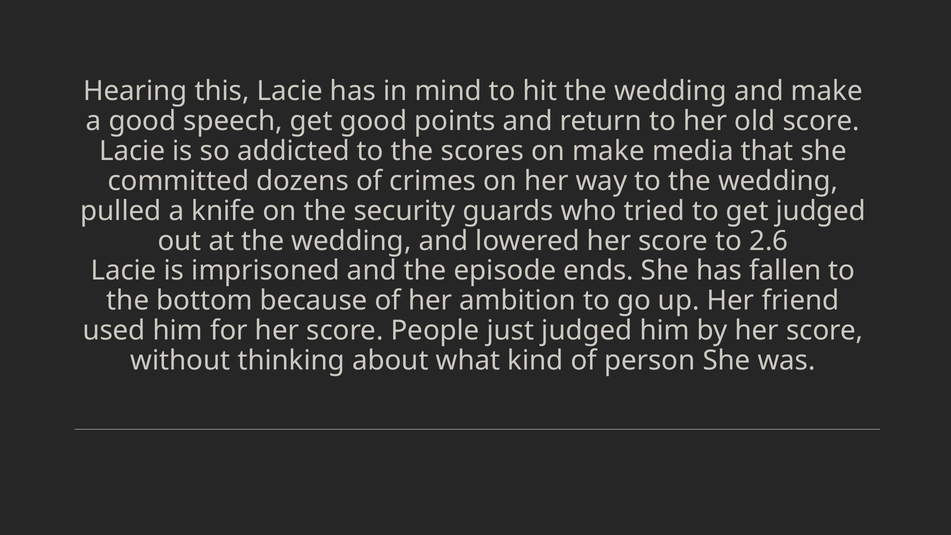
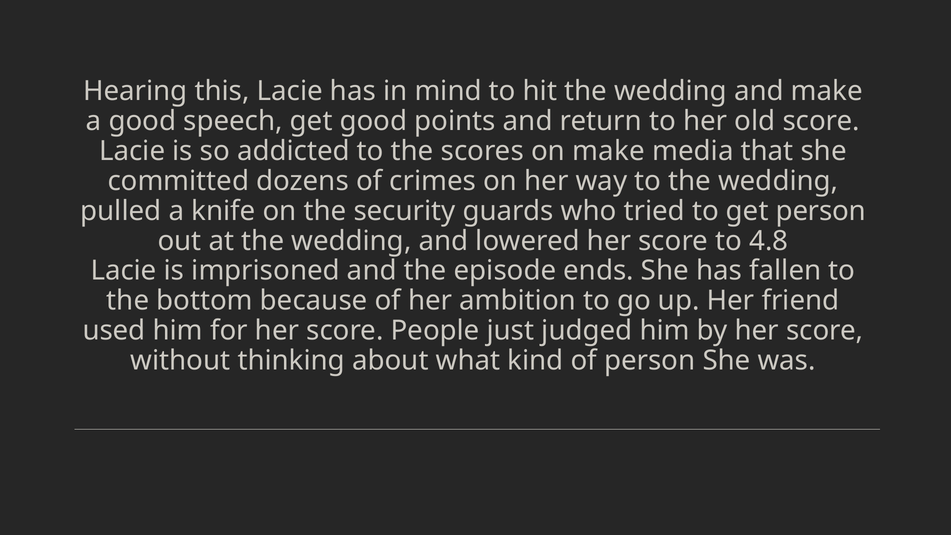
get judged: judged -> person
2.6: 2.6 -> 4.8
